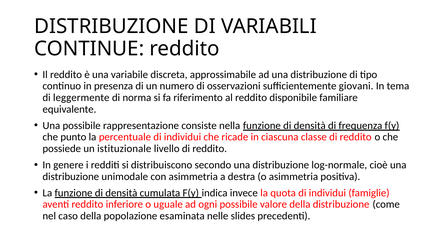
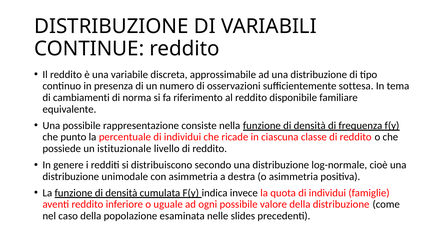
giovani: giovani -> sottesa
leggermente: leggermente -> cambiamenti
